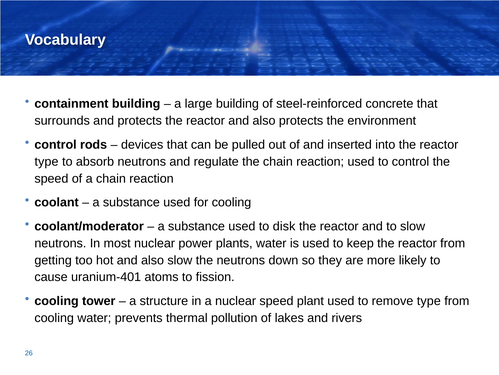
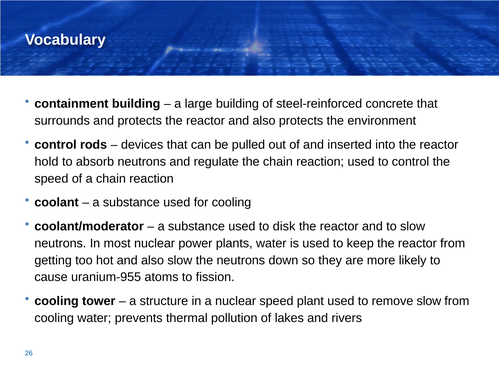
type at (46, 161): type -> hold
uranium-401: uranium-401 -> uranium-955
remove type: type -> slow
